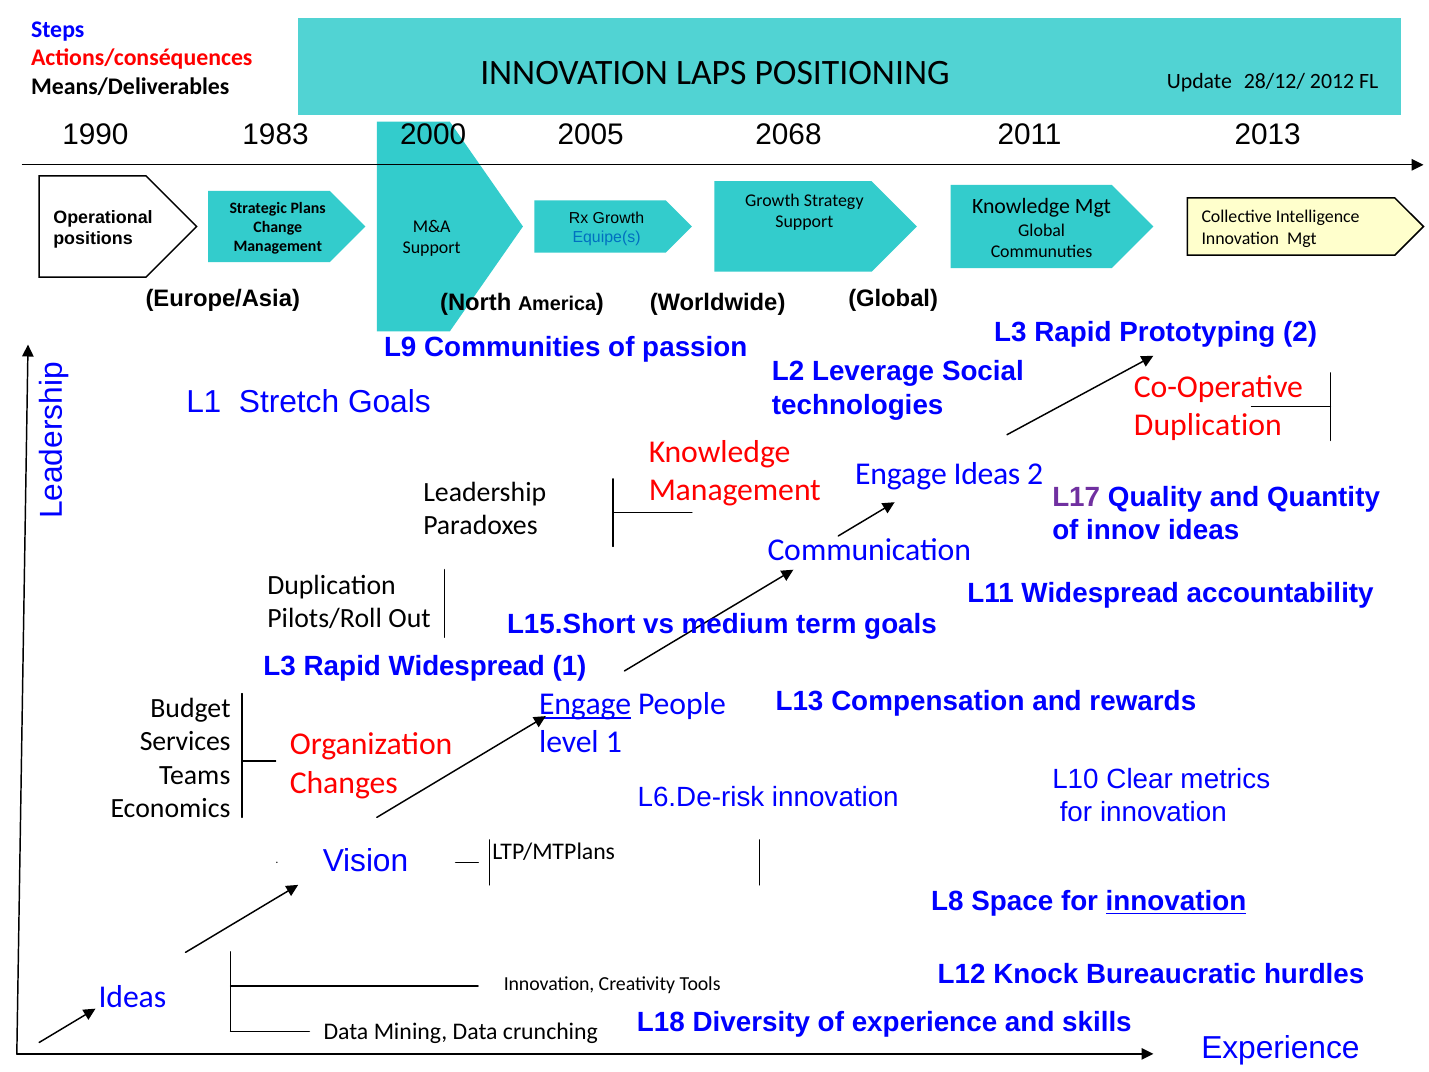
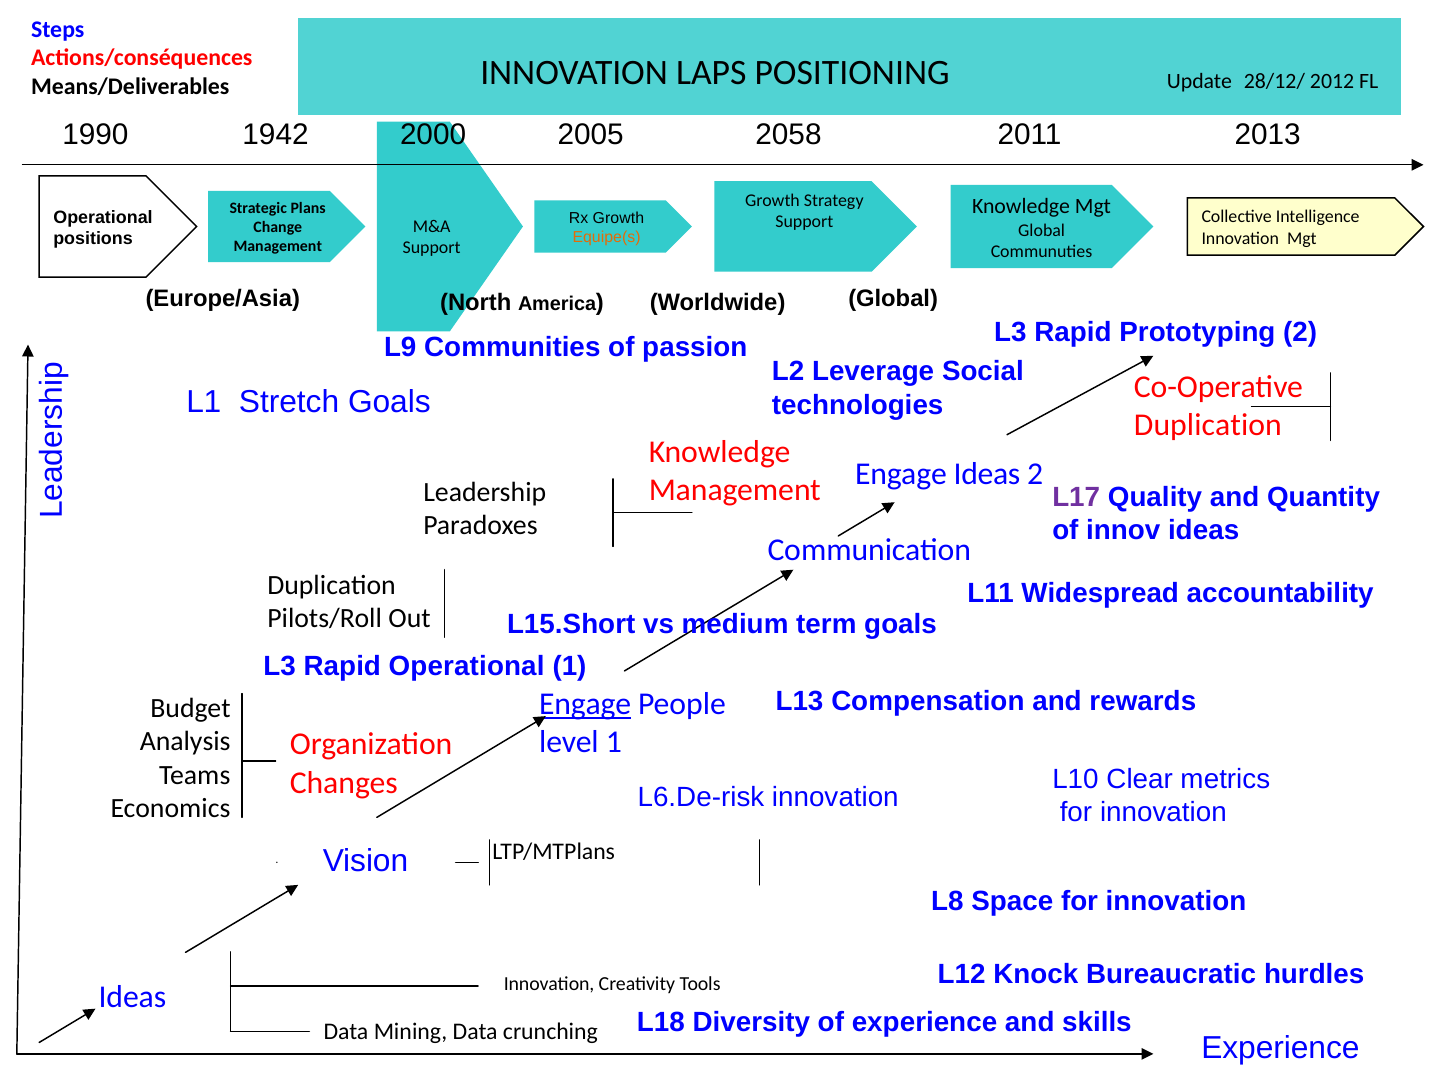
1983: 1983 -> 1942
2068: 2068 -> 2058
Equipe(s colour: blue -> orange
Rapid Widespread: Widespread -> Operational
Services: Services -> Analysis
innovation at (1176, 901) underline: present -> none
